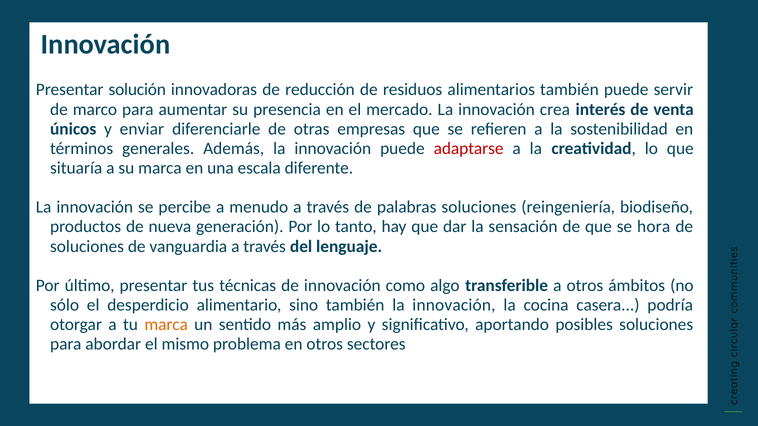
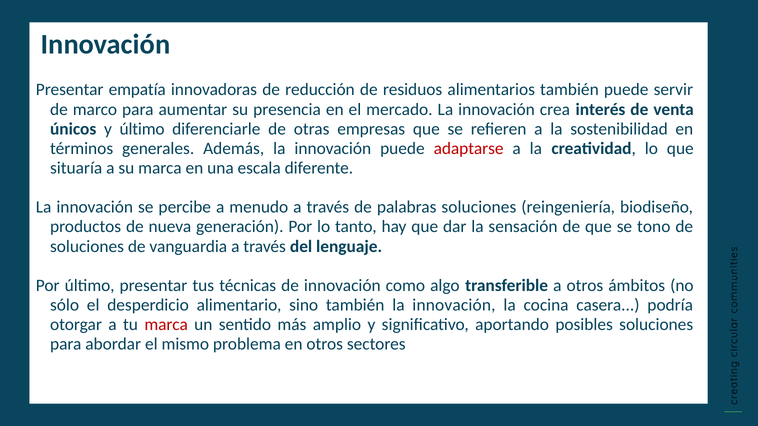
solución: solución -> empatía
y enviar: enviar -> último
hora: hora -> tono
marca at (166, 325) colour: orange -> red
